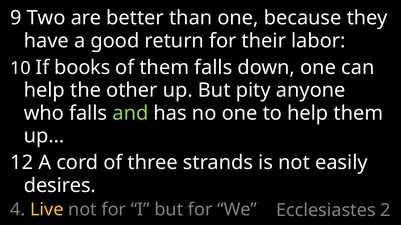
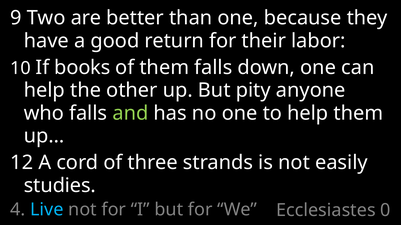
desires: desires -> studies
Live colour: yellow -> light blue
2: 2 -> 0
